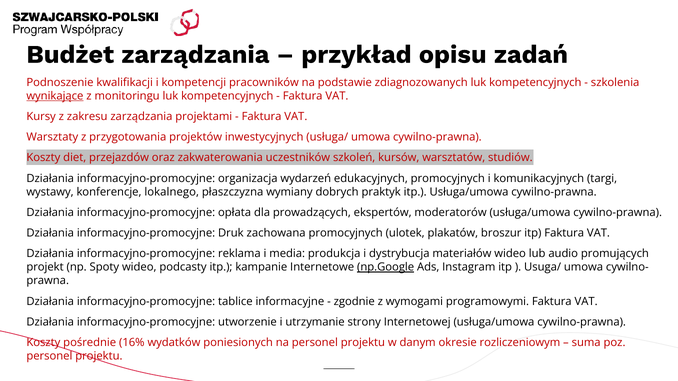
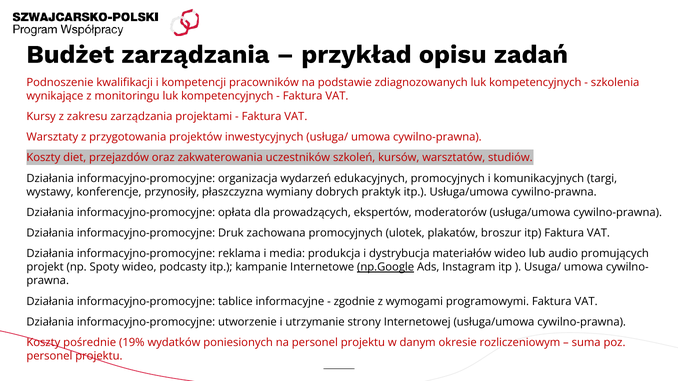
wynikające underline: present -> none
lokalnego: lokalnego -> przynosiły
16%: 16% -> 19%
